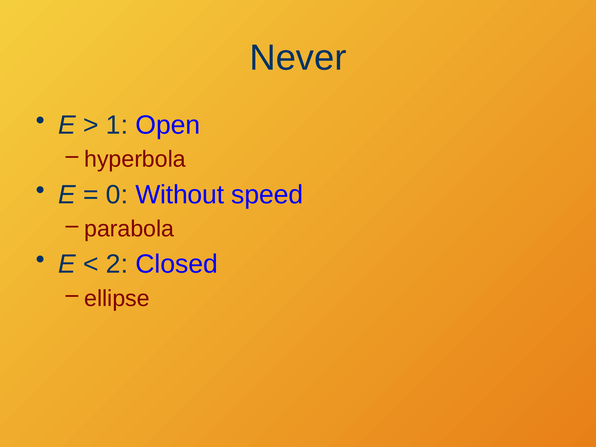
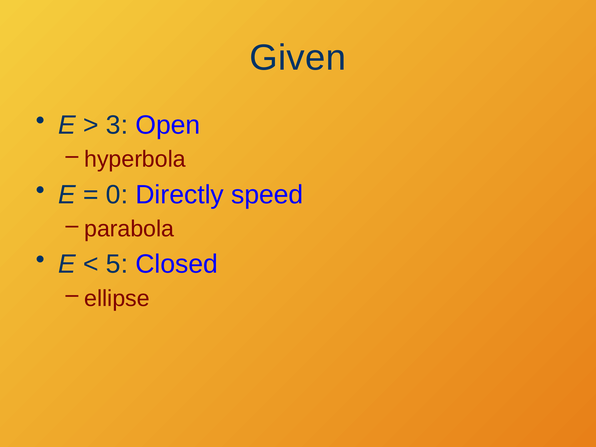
Never: Never -> Given
1: 1 -> 3
Without: Without -> Directly
2: 2 -> 5
